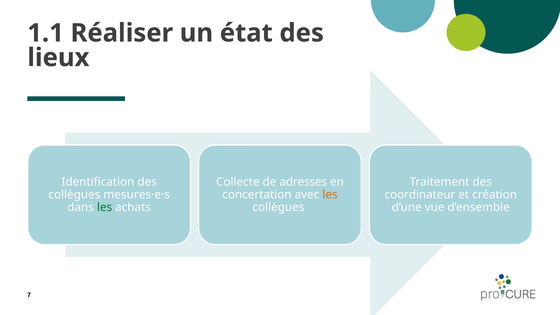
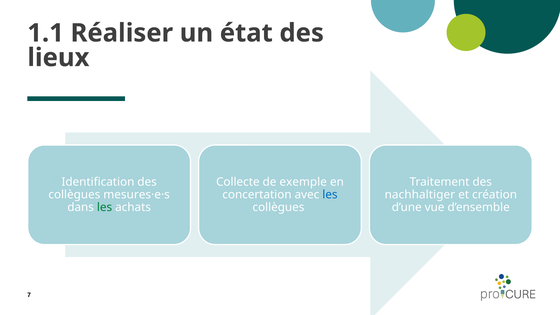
adresses: adresses -> exemple
les at (330, 195) colour: orange -> blue
coordinateur: coordinateur -> nachhaltiger
